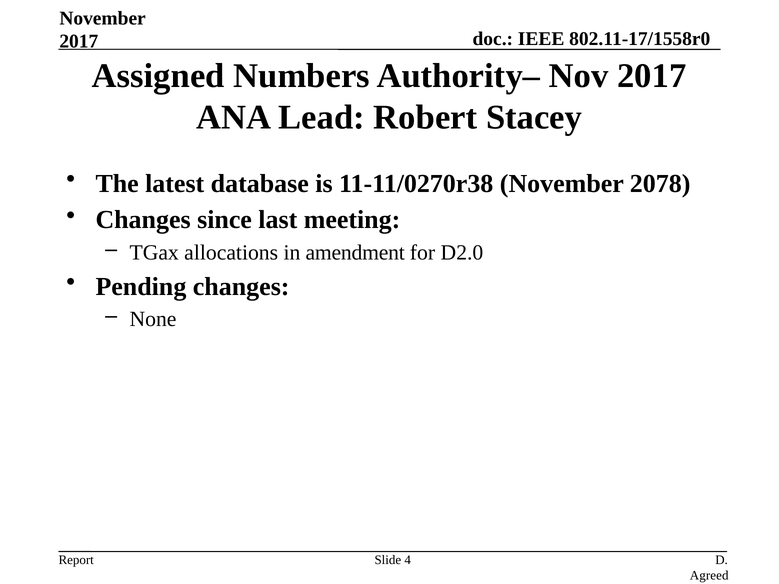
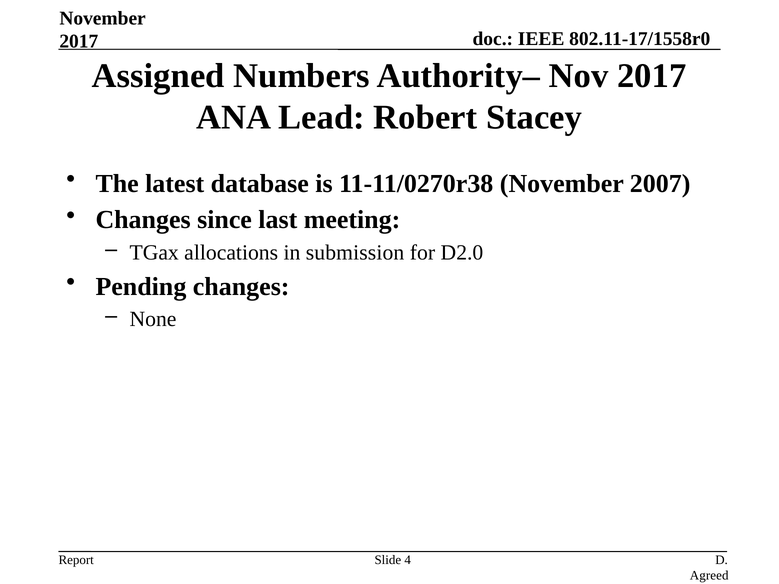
2078: 2078 -> 2007
amendment: amendment -> submission
